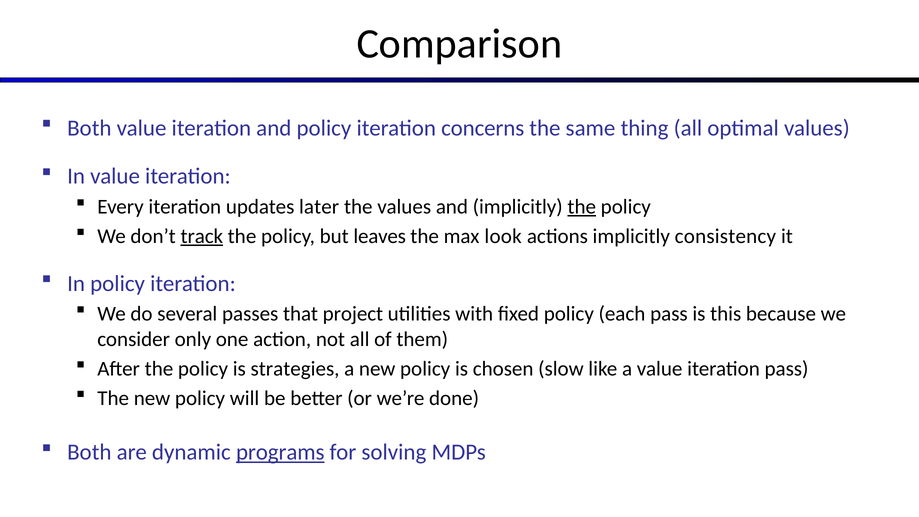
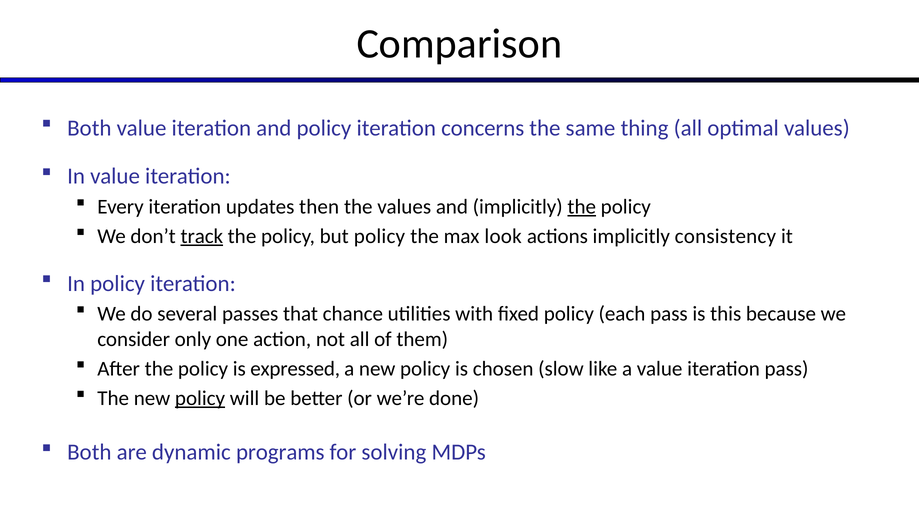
later: later -> then
but leaves: leaves -> policy
project: project -> chance
strategies: strategies -> expressed
policy at (200, 398) underline: none -> present
programs underline: present -> none
